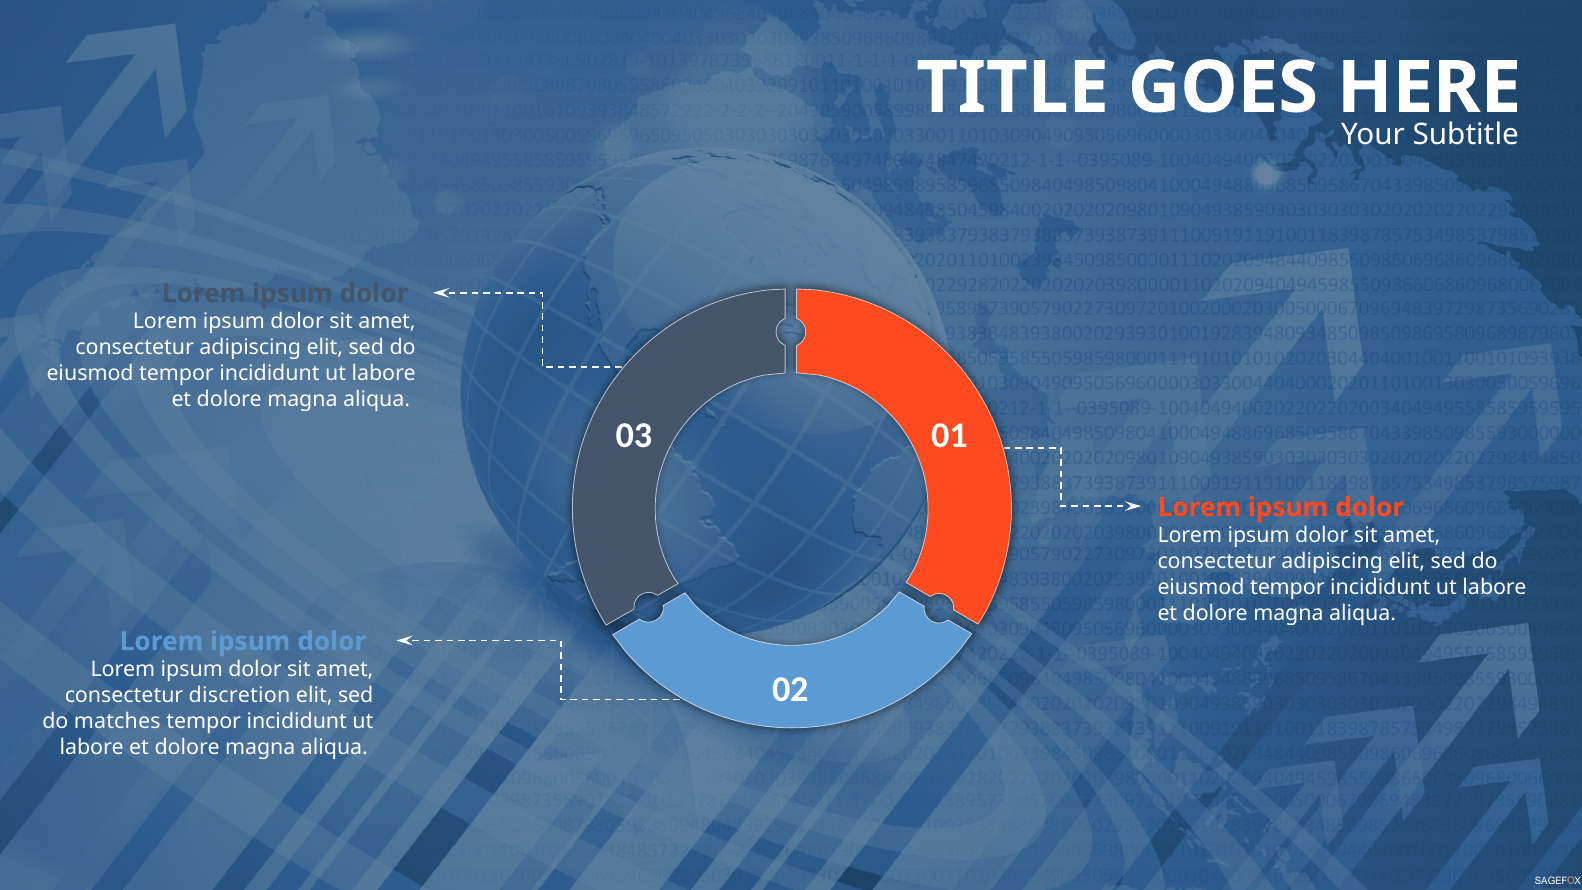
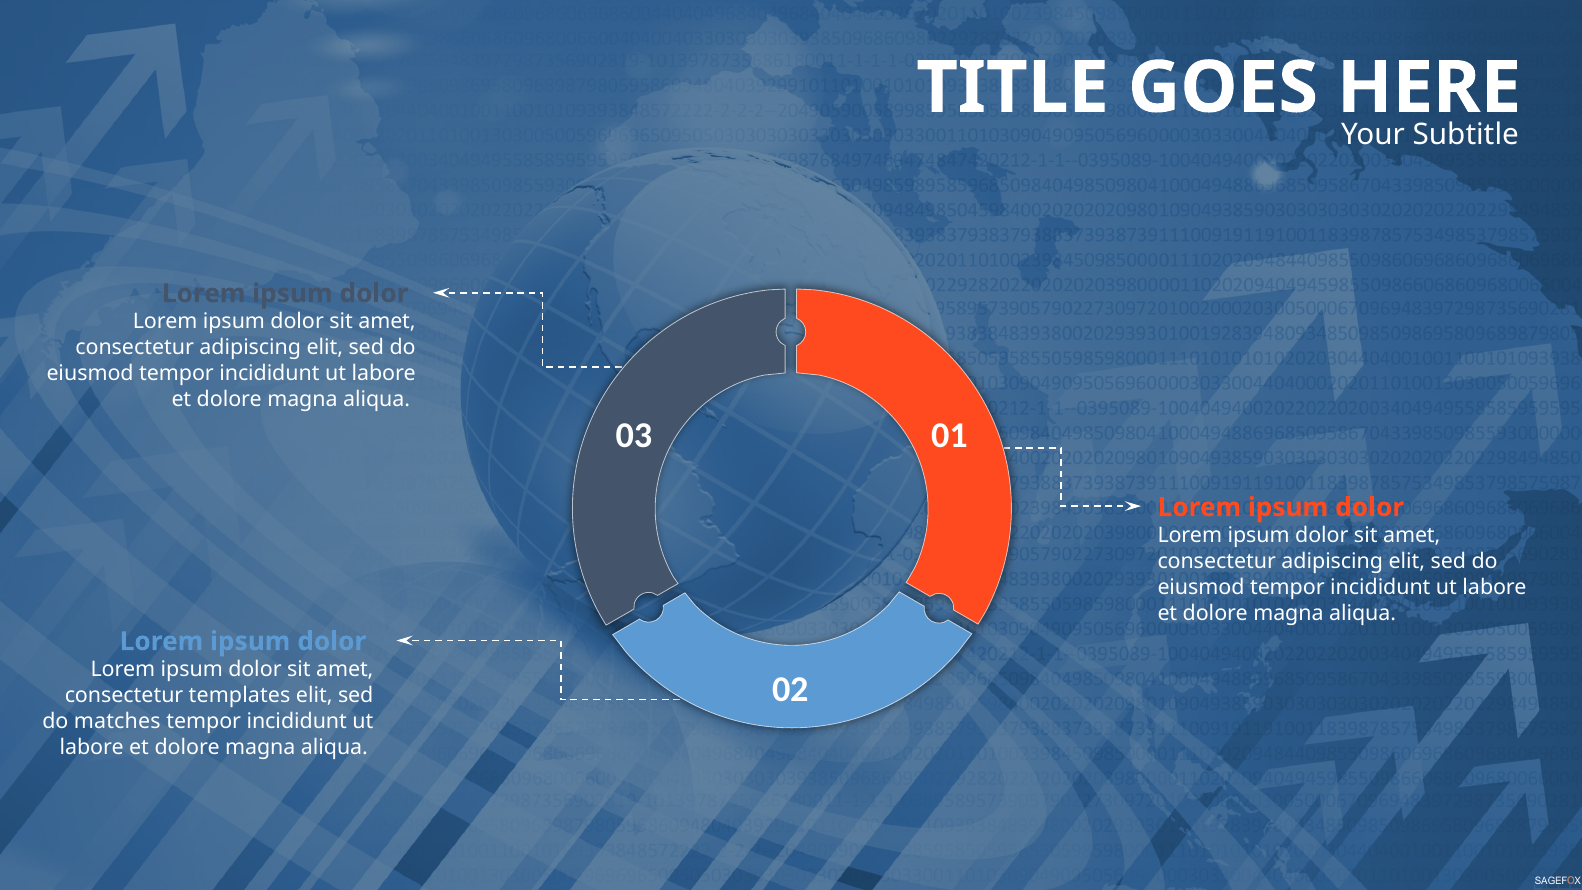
discretion: discretion -> templates
